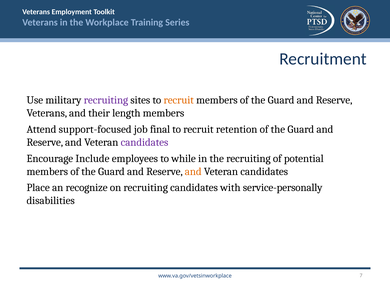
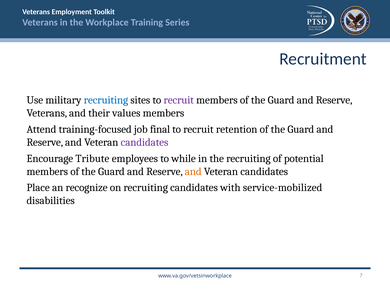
recruiting at (106, 100) colour: purple -> blue
recruit at (179, 100) colour: orange -> purple
length: length -> values
support-focused: support-focused -> training-focused
Include: Include -> Tribute
service-personally: service-personally -> service-mobilized
